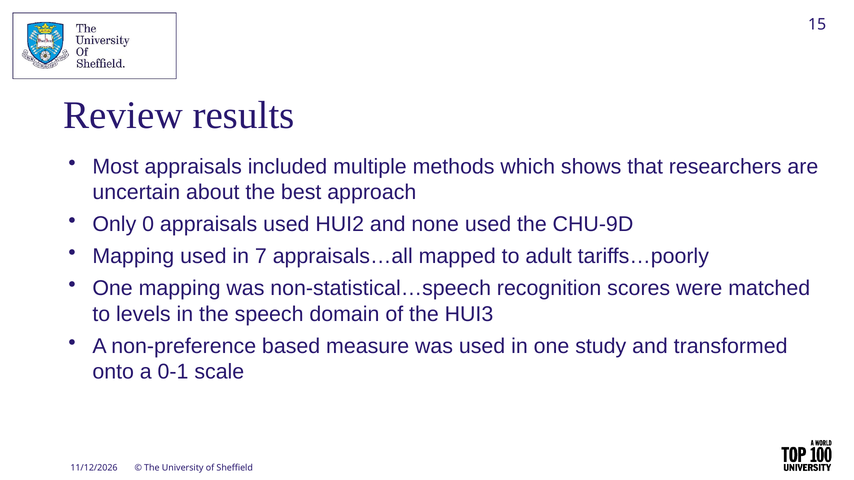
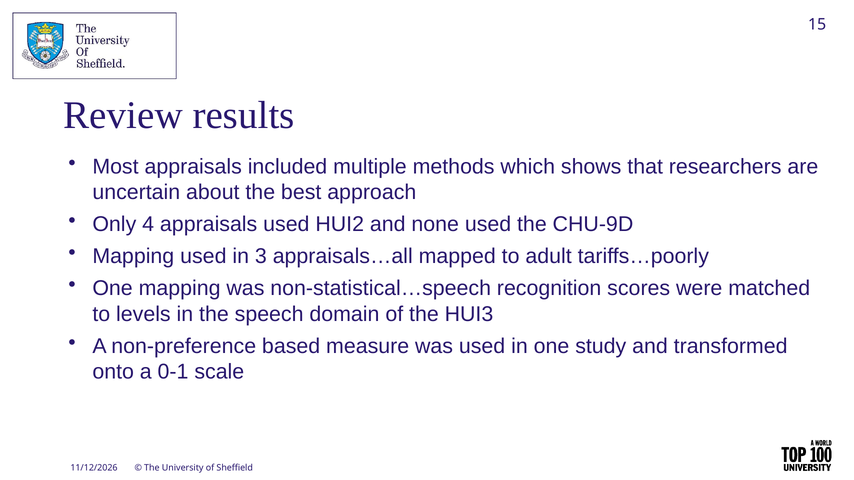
0: 0 -> 4
7: 7 -> 3
